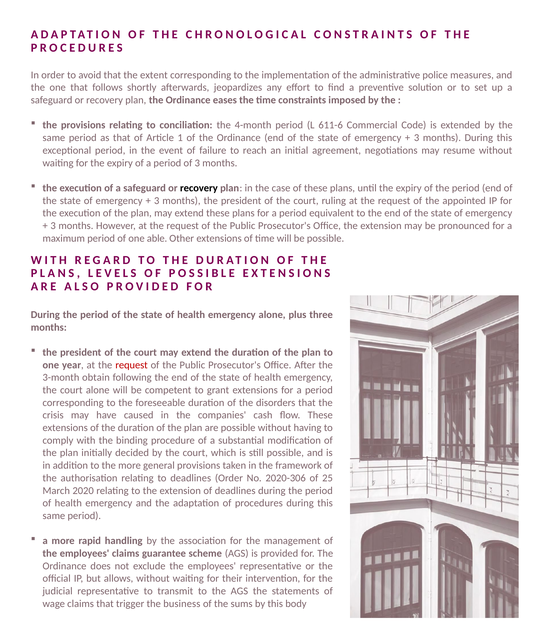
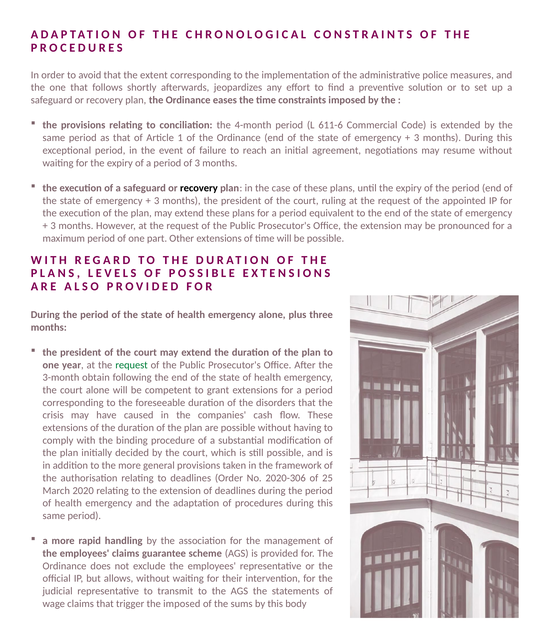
able: able -> part
request at (132, 365) colour: red -> green
the business: business -> imposed
